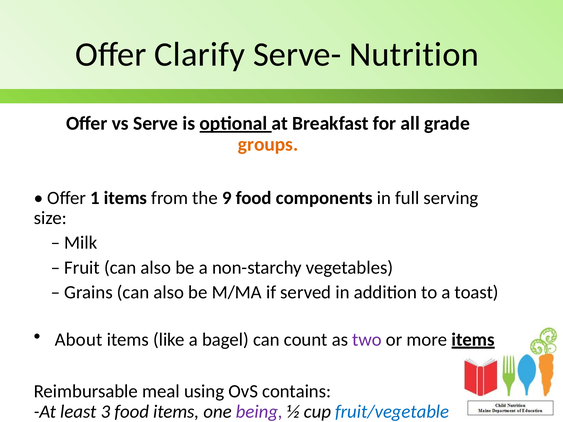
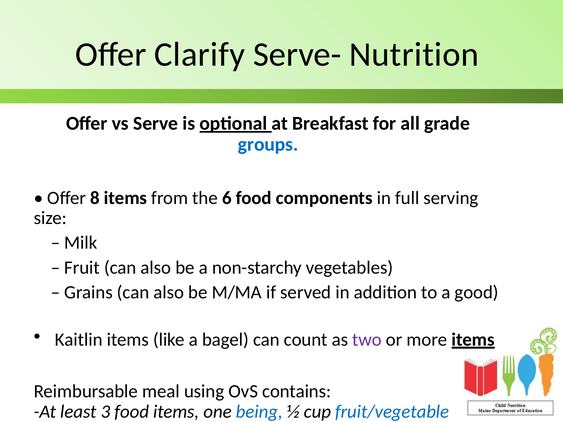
groups colour: orange -> blue
1: 1 -> 8
9: 9 -> 6
toast: toast -> good
About: About -> Kaitlin
being colour: purple -> blue
